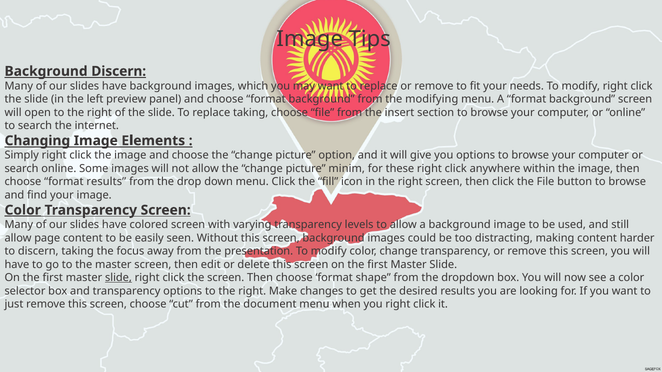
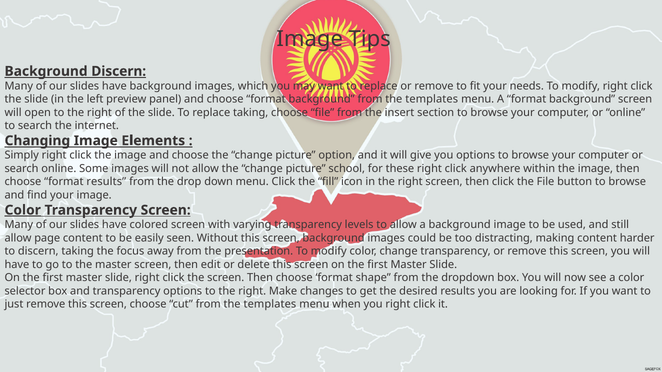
background from the modifying: modifying -> templates
minim: minim -> school
slide at (118, 278) underline: present -> none
cut from the document: document -> templates
